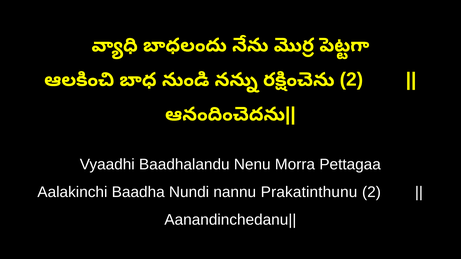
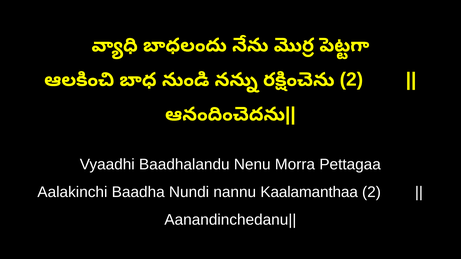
Prakatinthunu: Prakatinthunu -> Kaalamanthaa
